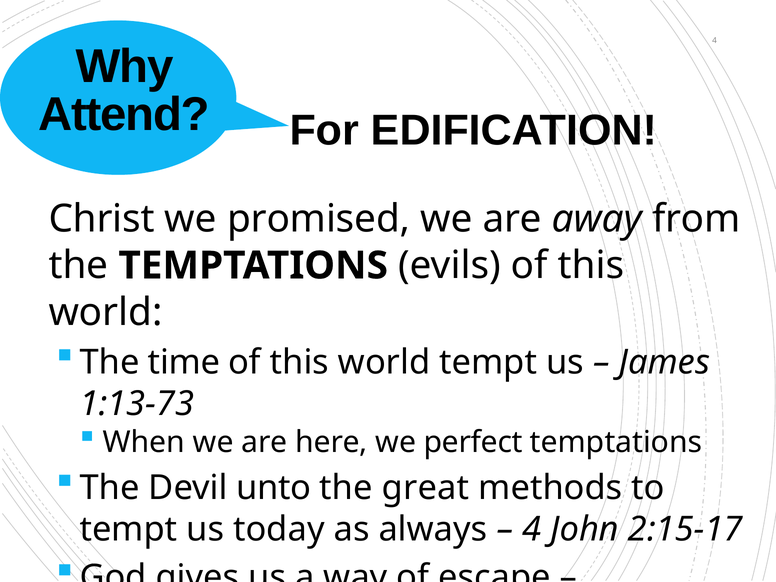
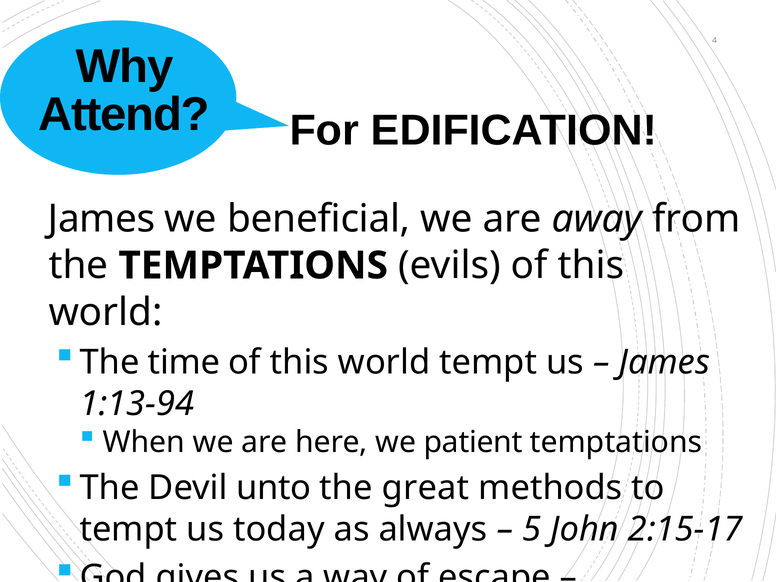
Christ at (102, 219): Christ -> James
promised: promised -> beneficial
1:13-73: 1:13-73 -> 1:13-94
perfect: perfect -> patient
4 at (532, 529): 4 -> 5
